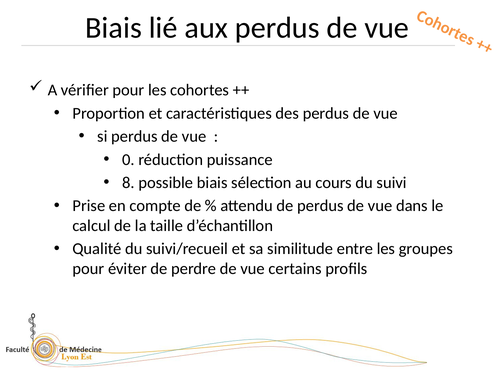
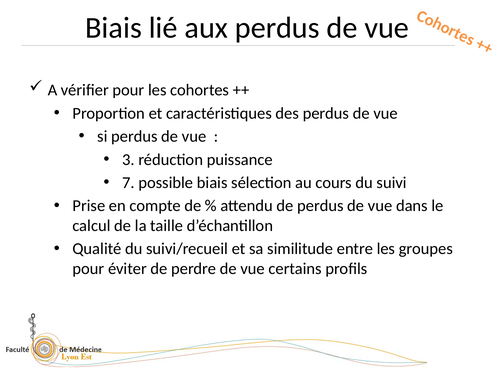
0: 0 -> 3
8: 8 -> 7
